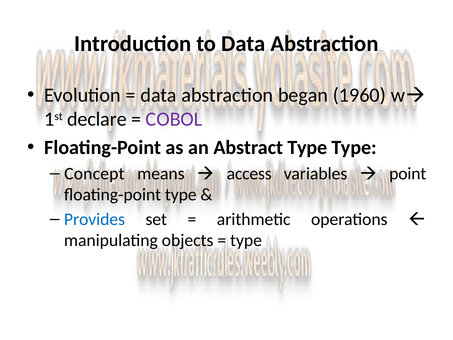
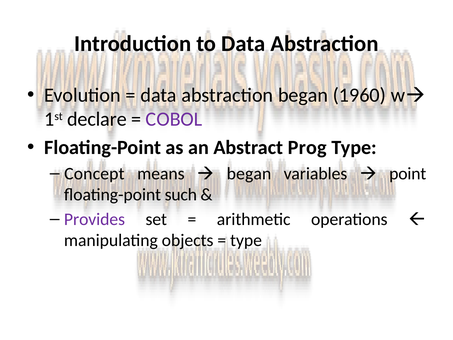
Abstract Type: Type -> Prog
access at (249, 173): access -> began
floating-point type: type -> such
Provides colour: blue -> purple
